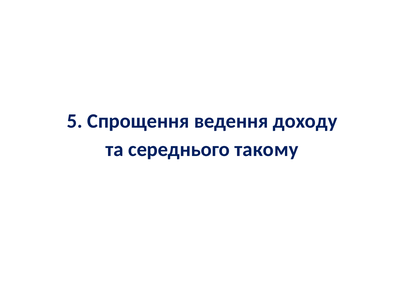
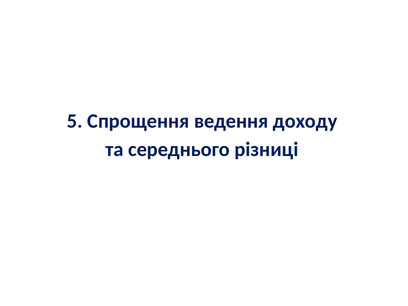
такому: такому -> різниці
